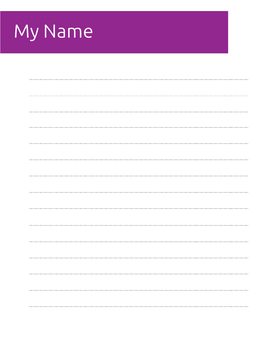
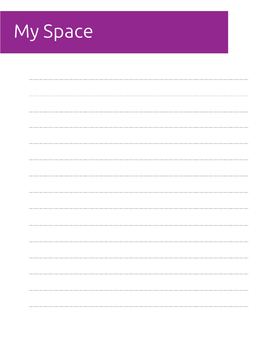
Name: Name -> Space
